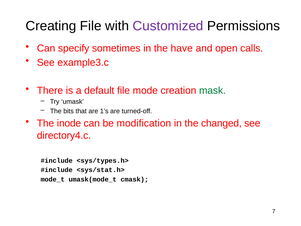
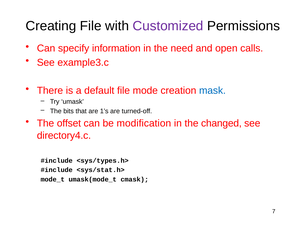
sometimes: sometimes -> information
have: have -> need
mask colour: green -> blue
inode: inode -> offset
